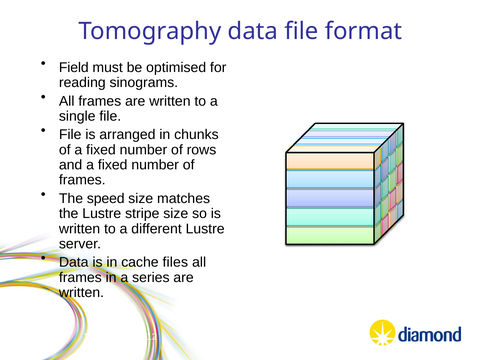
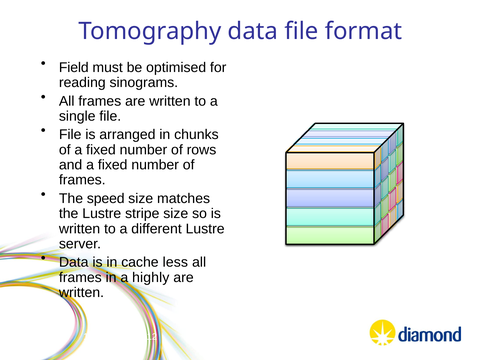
files: files -> less
series: series -> highly
